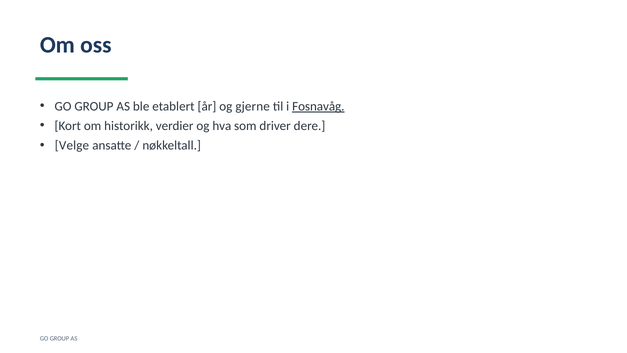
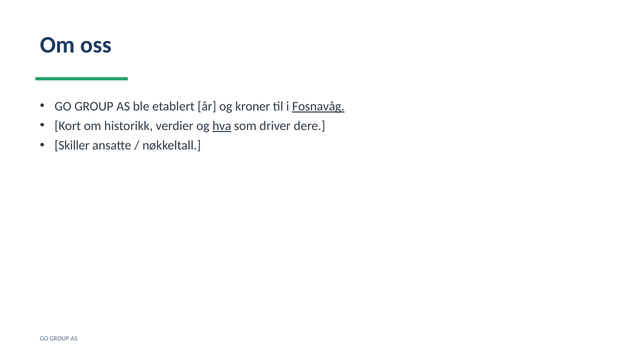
gjerne: gjerne -> kroner
hva underline: none -> present
Velge: Velge -> Skiller
